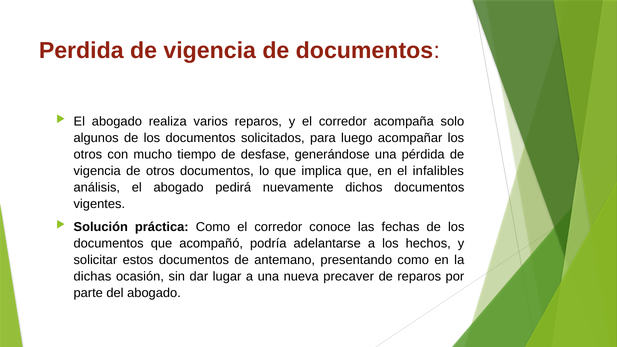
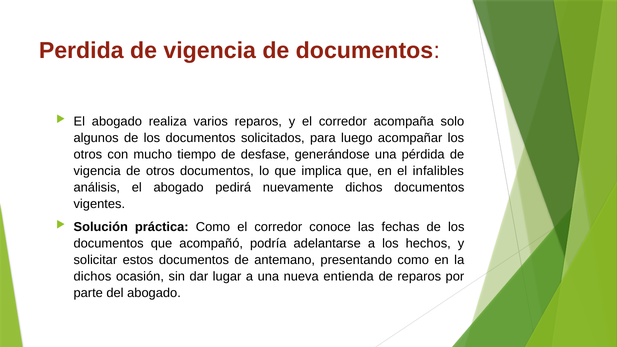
dichas at (92, 277): dichas -> dichos
precaver: precaver -> entienda
